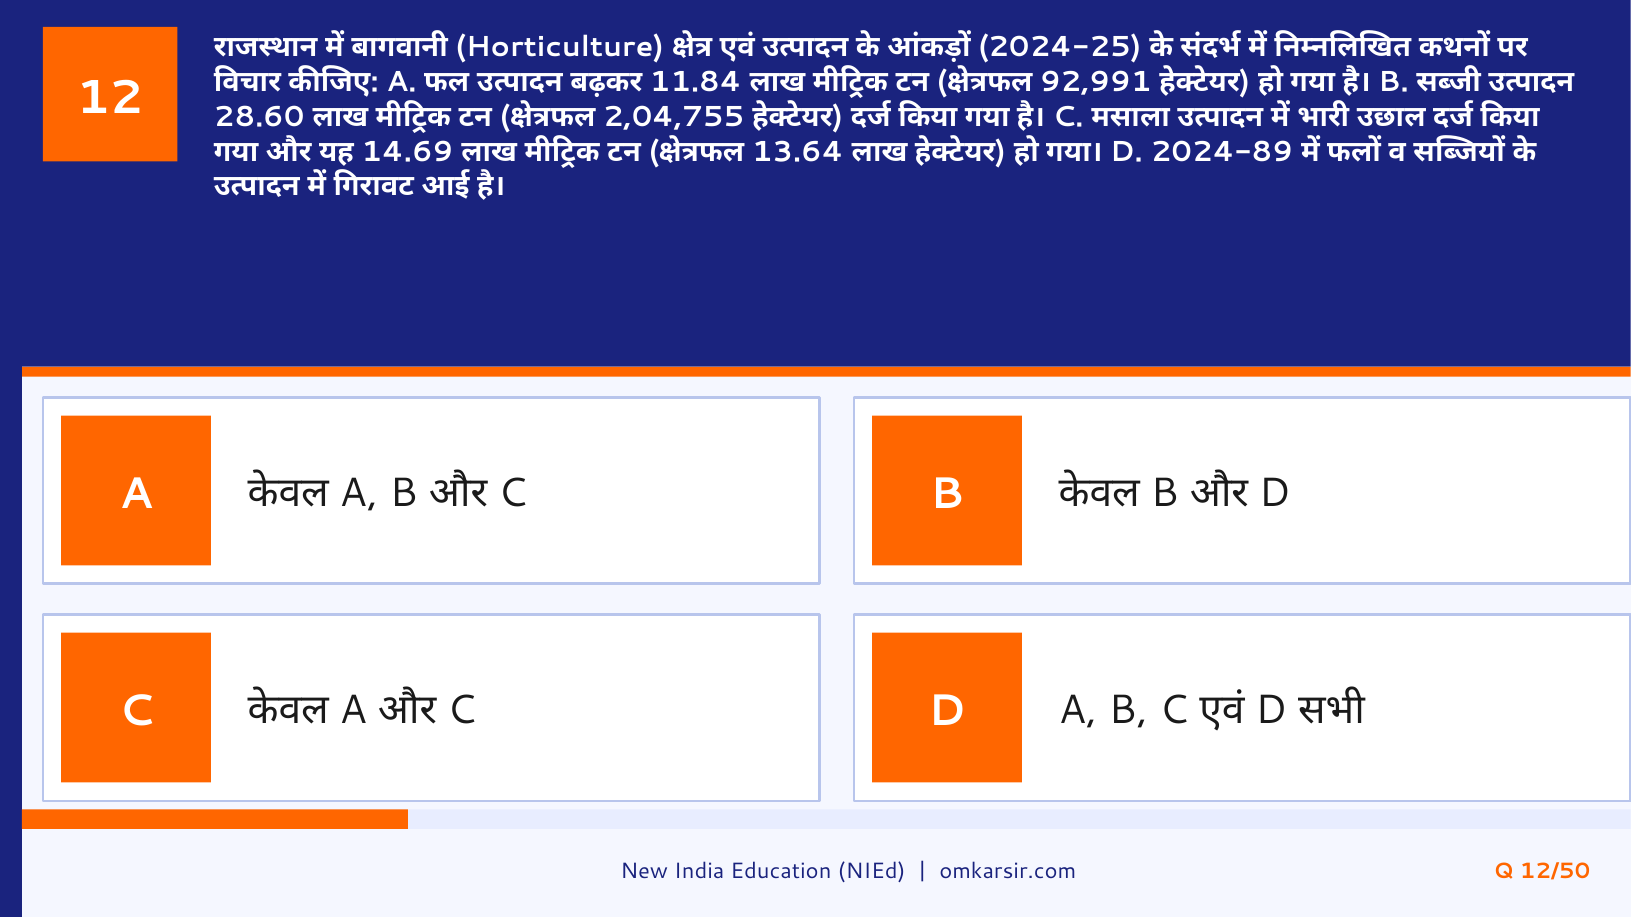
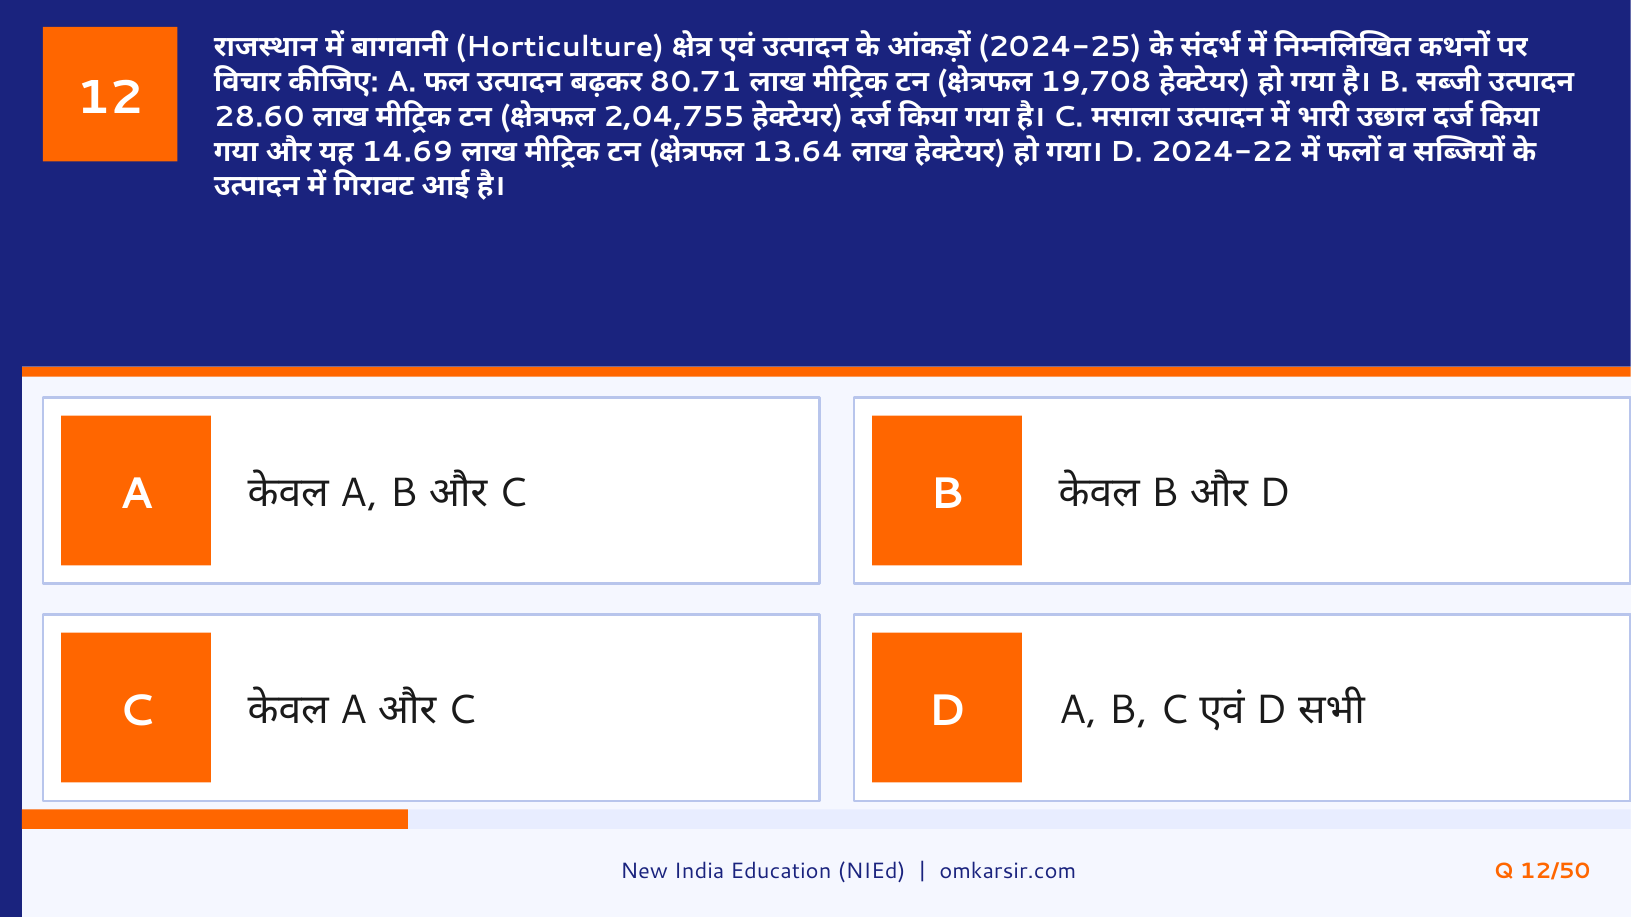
11.84: 11.84 -> 80.71
92,991: 92,991 -> 19,708
2024-89: 2024-89 -> 2024-22
